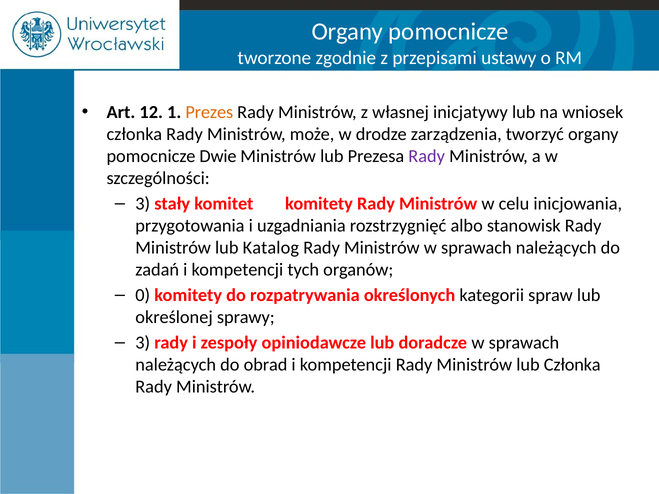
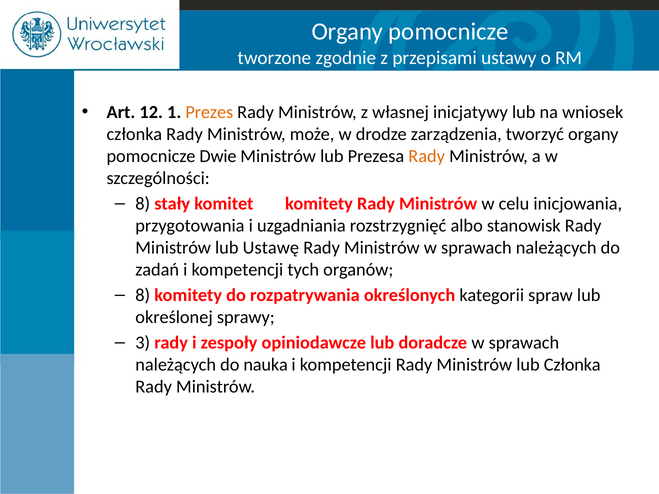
Rady at (427, 156) colour: purple -> orange
3 at (143, 204): 3 -> 8
Katalog: Katalog -> Ustawę
0 at (143, 295): 0 -> 8
obrad: obrad -> nauka
